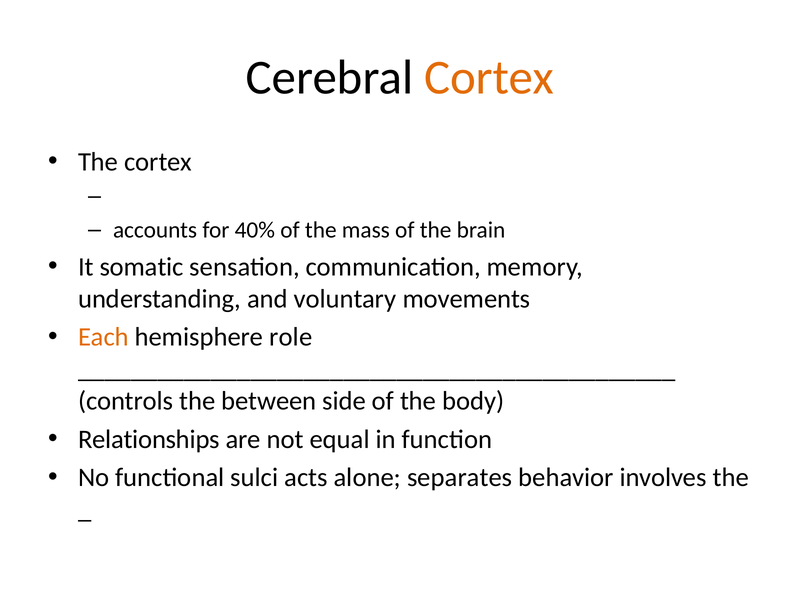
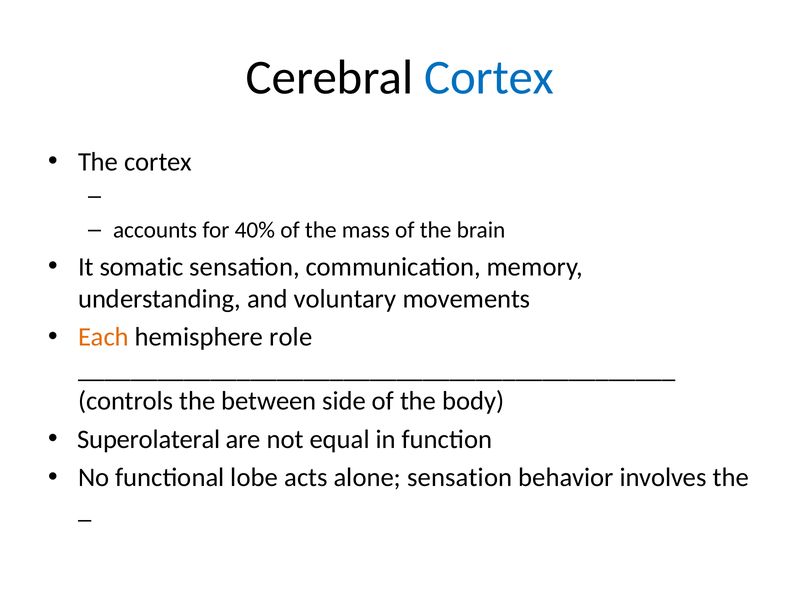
Cortex at (489, 77) colour: orange -> blue
Relationships: Relationships -> Superolateral
sulci: sulci -> lobe
alone separates: separates -> sensation
